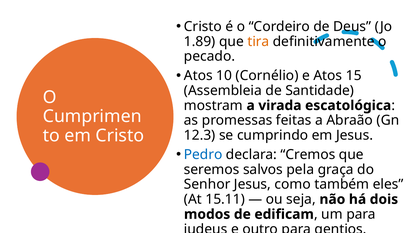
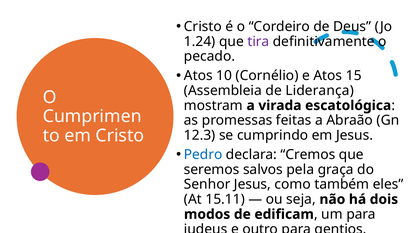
1.89: 1.89 -> 1.24
tira colour: orange -> purple
Santidade: Santidade -> Liderança
